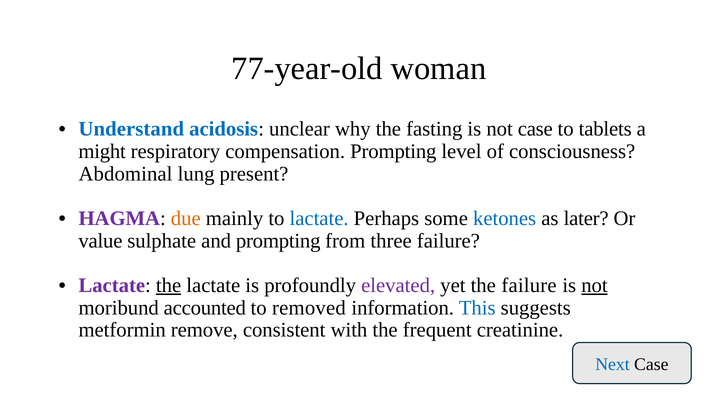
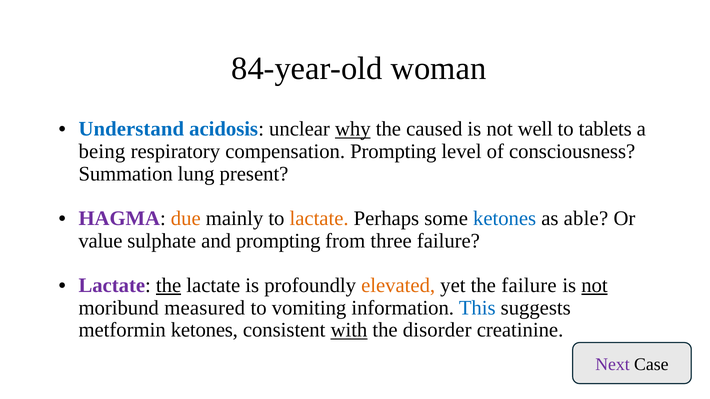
77-year-old: 77-year-old -> 84-year-old
why underline: none -> present
fasting: fasting -> caused
not case: case -> well
might: might -> being
Abdominal: Abdominal -> Summation
lactate at (319, 219) colour: blue -> orange
later: later -> able
elevated colour: purple -> orange
accounted: accounted -> measured
removed: removed -> vomiting
metformin remove: remove -> ketones
with underline: none -> present
frequent: frequent -> disorder
Next colour: blue -> purple
